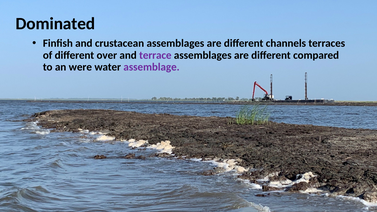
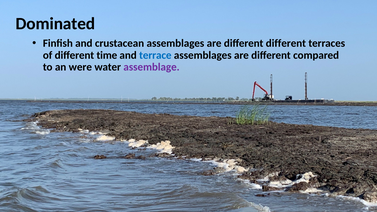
different channels: channels -> different
over: over -> time
terrace colour: purple -> blue
